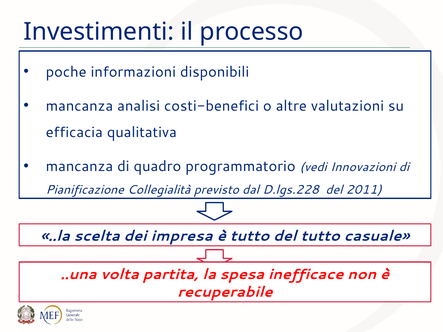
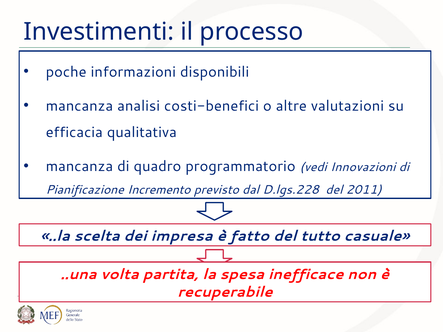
Collegialità: Collegialità -> Incremento
è tutto: tutto -> fatto
